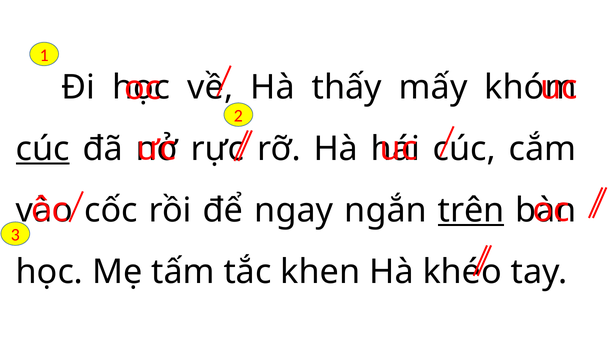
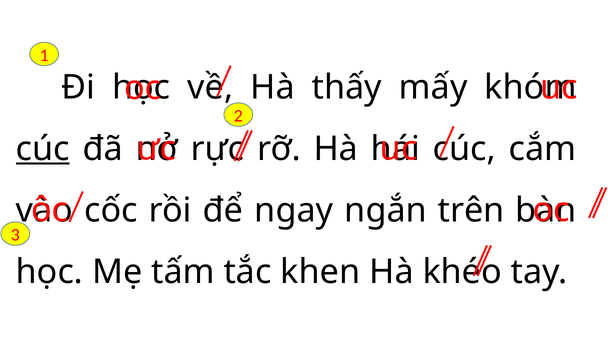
trên underline: present -> none
